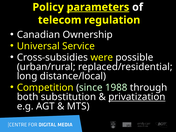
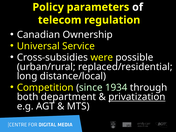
parameters underline: present -> none
1988: 1988 -> 1934
substitution: substitution -> department
